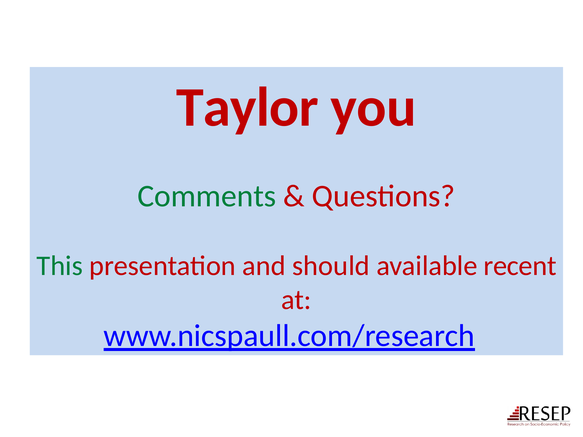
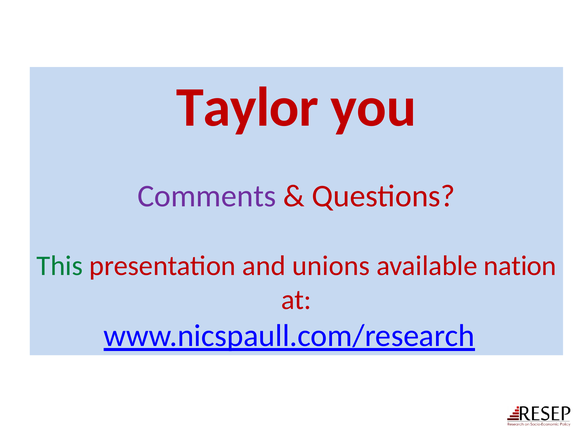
Comments colour: green -> purple
should: should -> unions
recent: recent -> nation
